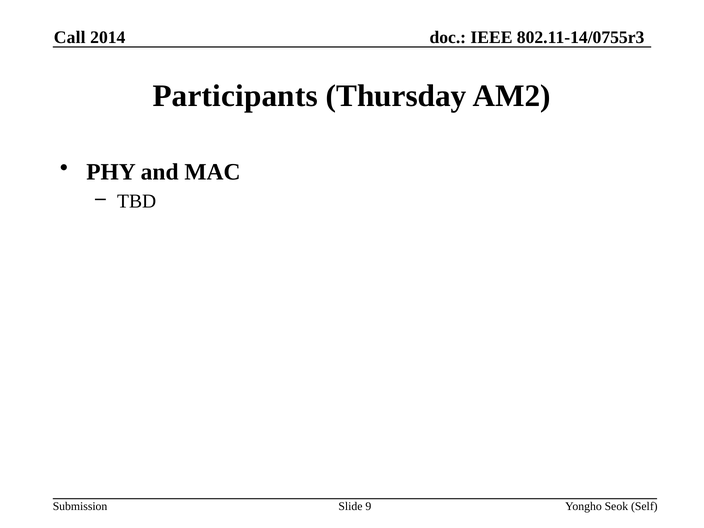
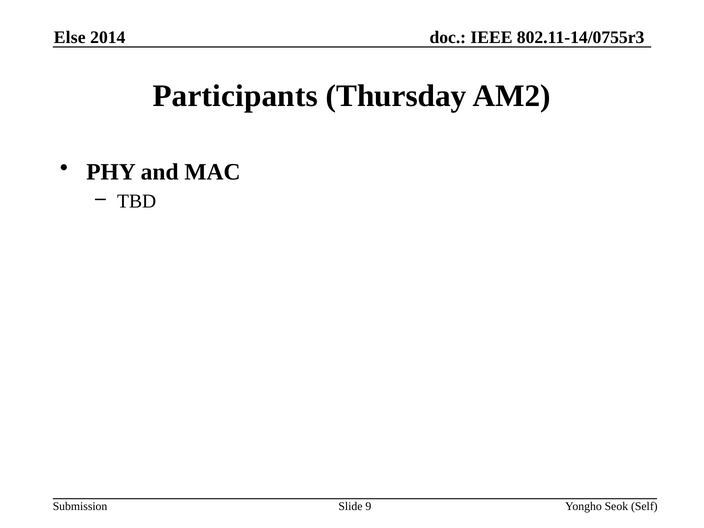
Call: Call -> Else
